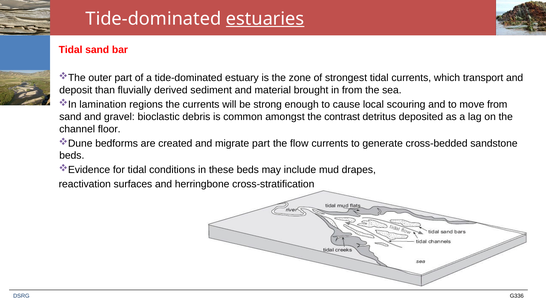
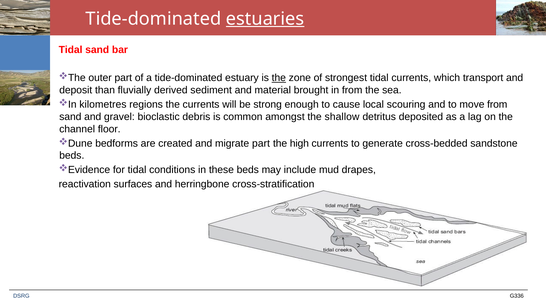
the at (279, 78) underline: none -> present
lamination: lamination -> kilometres
contrast: contrast -> shallow
flow: flow -> high
